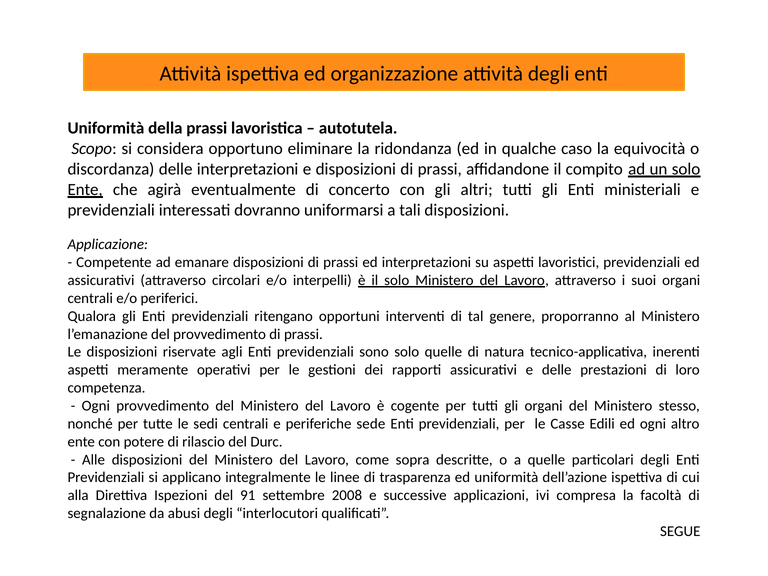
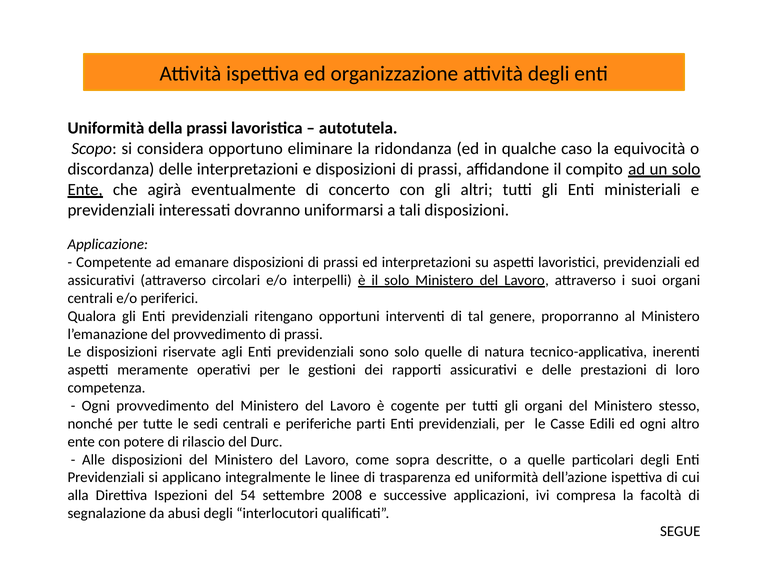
sede: sede -> parti
91: 91 -> 54
